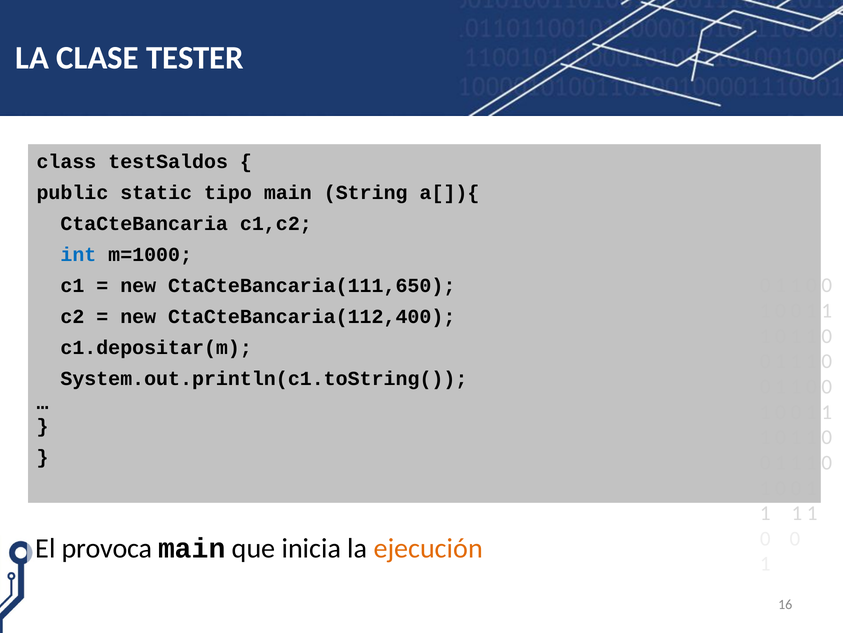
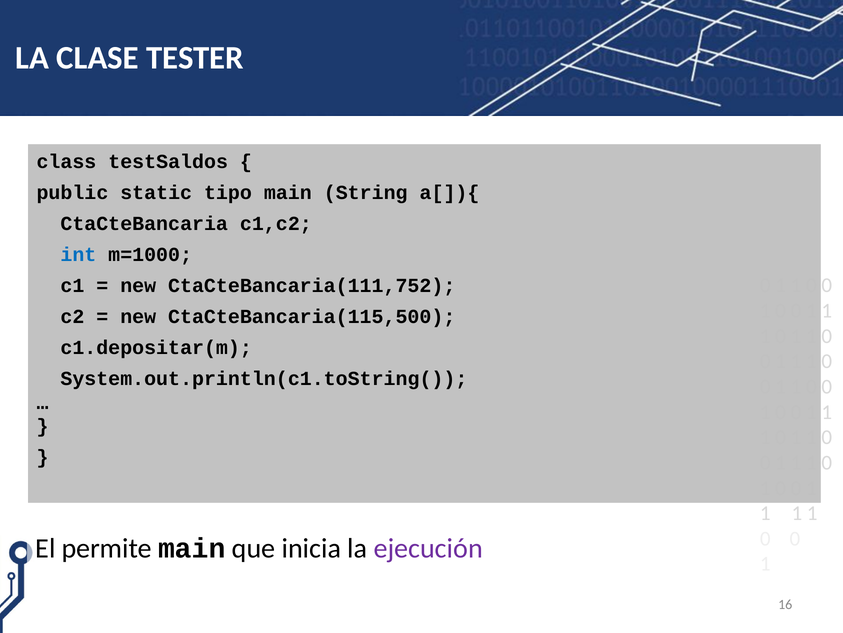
CtaCteBancaria(111,650: CtaCteBancaria(111,650 -> CtaCteBancaria(111,752
CtaCteBancaria(112,400: CtaCteBancaria(112,400 -> CtaCteBancaria(115,500
provoca: provoca -> permite
ejecución colour: orange -> purple
